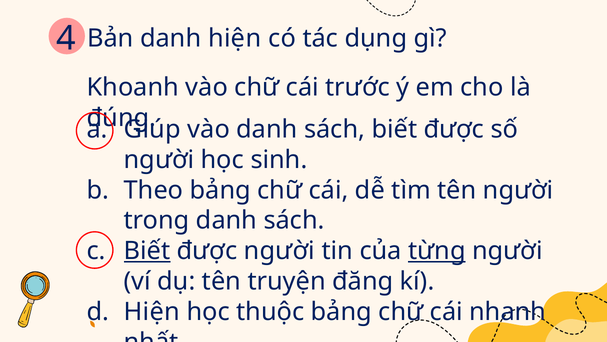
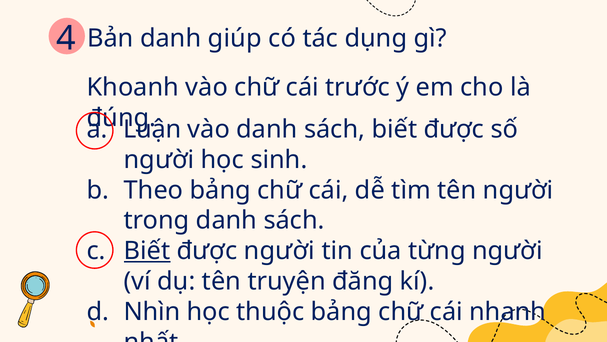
danh hiện: hiện -> giúp
Giúp: Giúp -> Luận
từng underline: present -> none
Hiện at (152, 312): Hiện -> Nhìn
